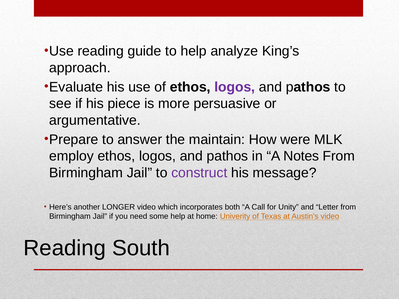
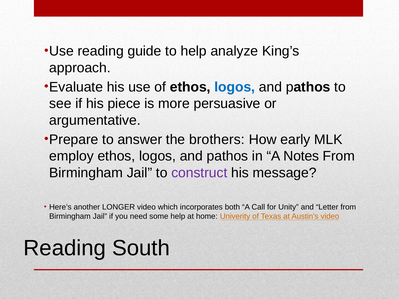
logos at (235, 87) colour: purple -> blue
maintain: maintain -> brothers
were: were -> early
